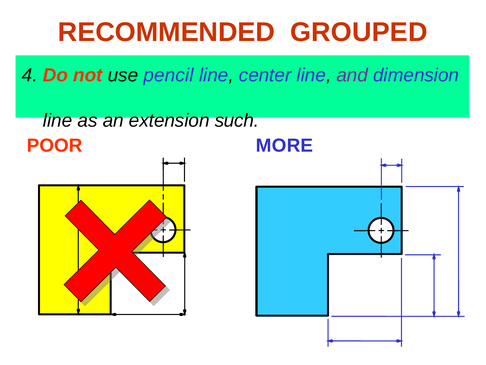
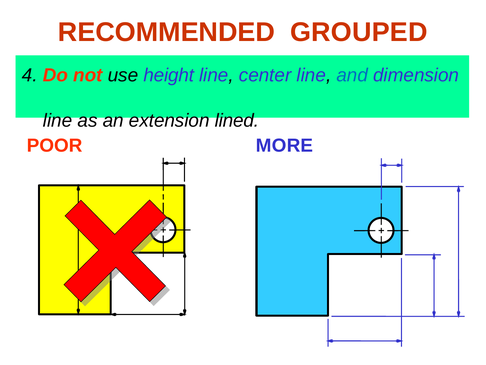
pencil: pencil -> height
and colour: purple -> blue
such: such -> lined
